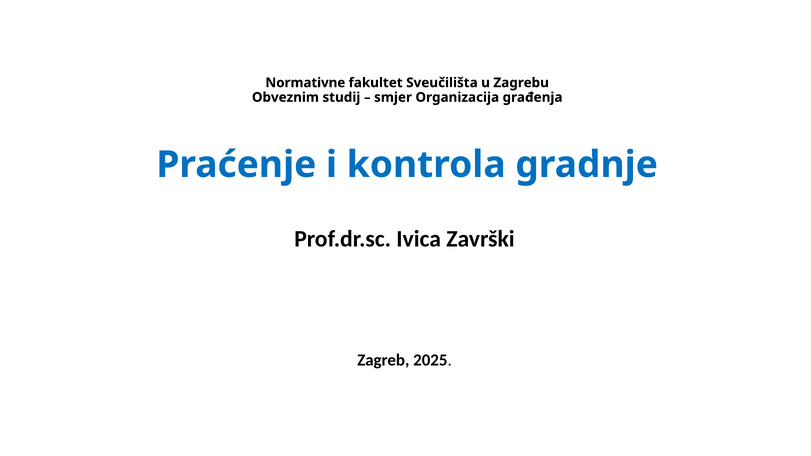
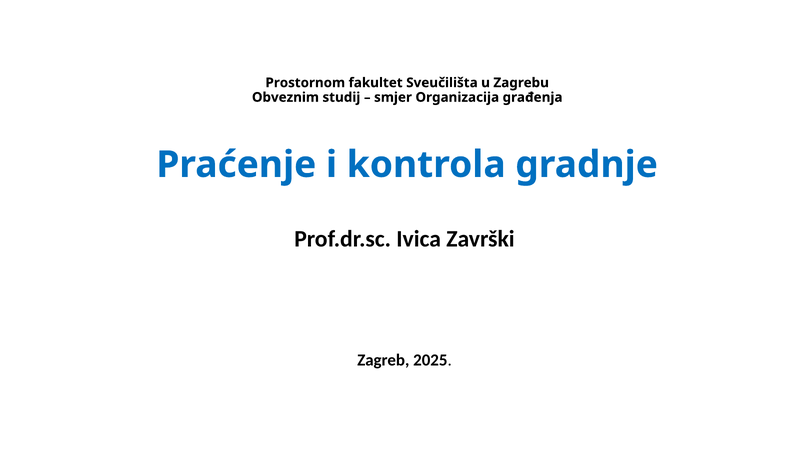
Normativne: Normativne -> Prostornom
